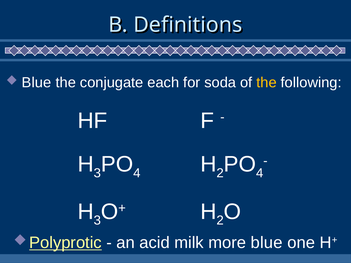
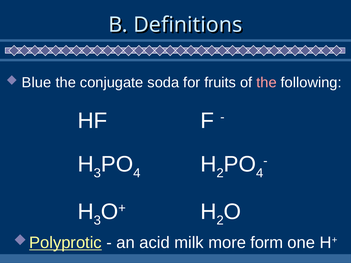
each: each -> soda
soda: soda -> fruits
the at (266, 83) colour: yellow -> pink
more blue: blue -> form
